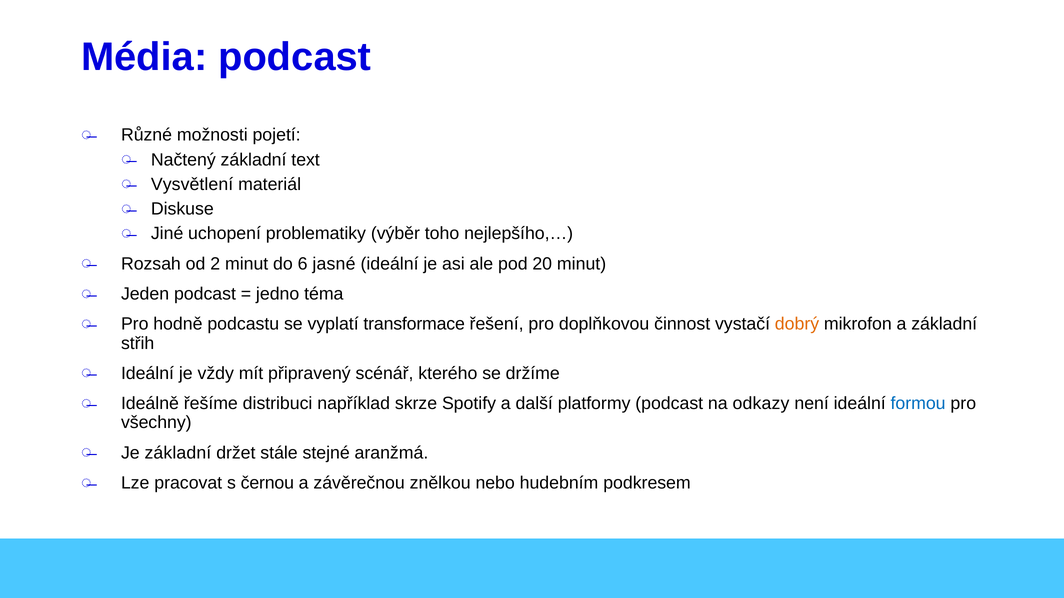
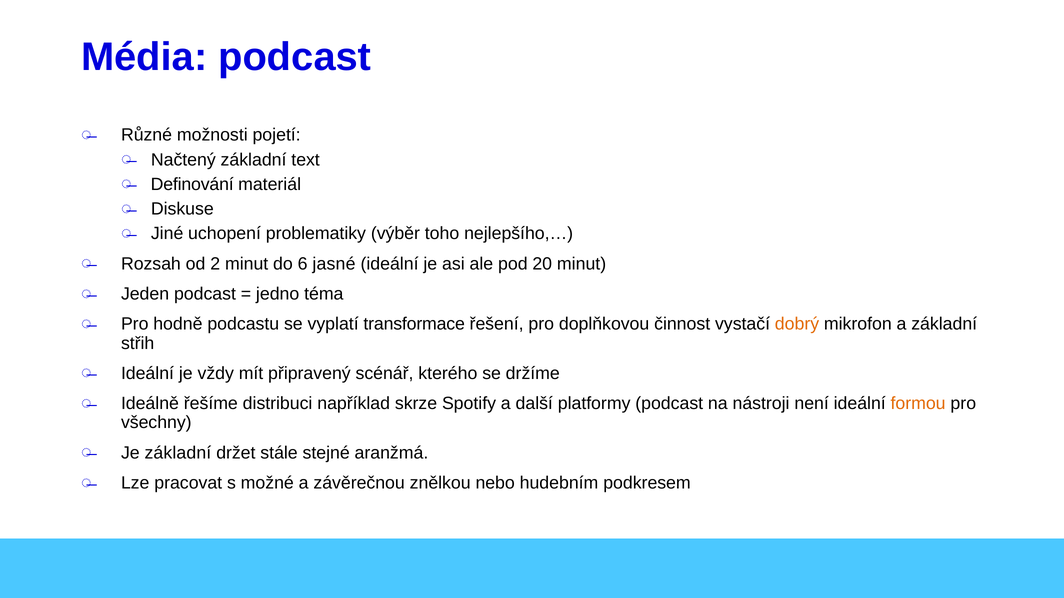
Vysvětlení: Vysvětlení -> Definování
odkazy: odkazy -> nástroji
formou colour: blue -> orange
černou: černou -> možné
